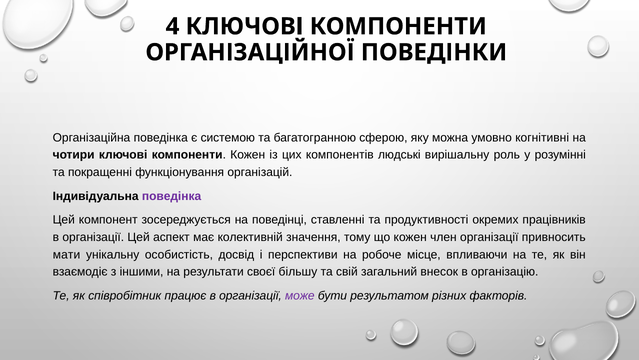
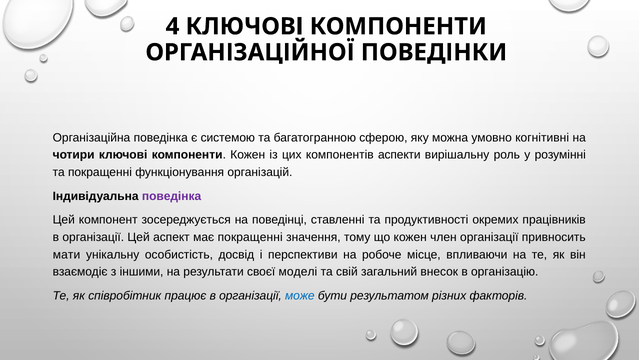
людські: людські -> аспекти
має колективній: колективній -> покращенні
більшу: більшу -> моделі
може colour: purple -> blue
